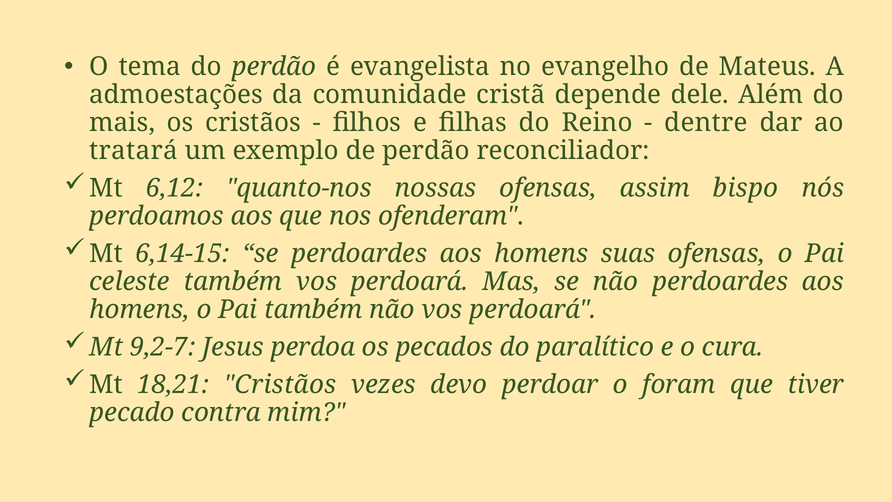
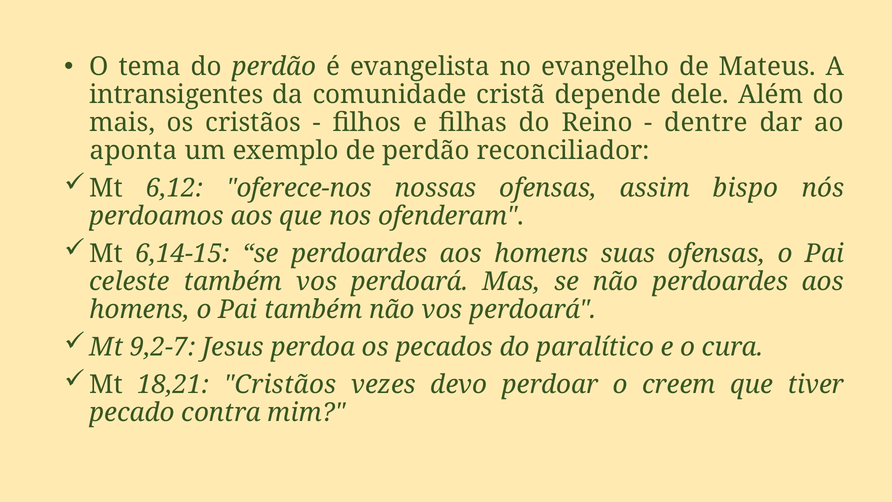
admoestações: admoestações -> intransigentes
tratará: tratará -> aponta
quanto-nos: quanto-nos -> oferece-nos
foram: foram -> creem
